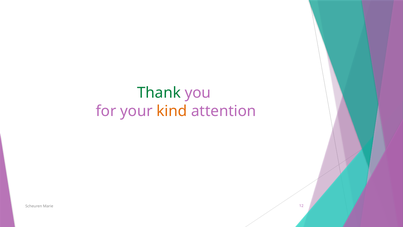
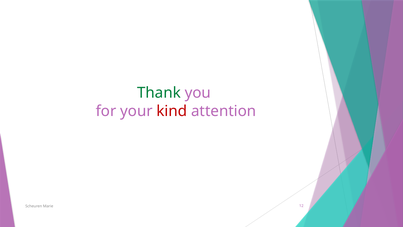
kind colour: orange -> red
